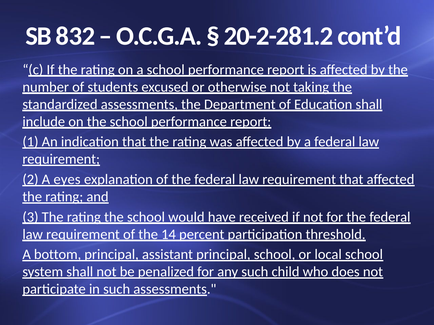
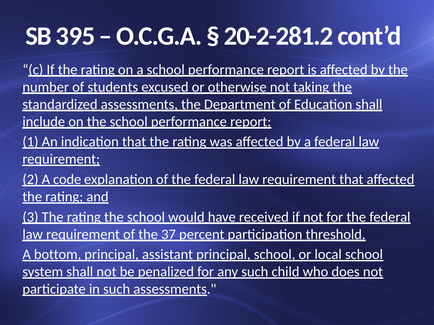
832: 832 -> 395
eyes: eyes -> code
14: 14 -> 37
